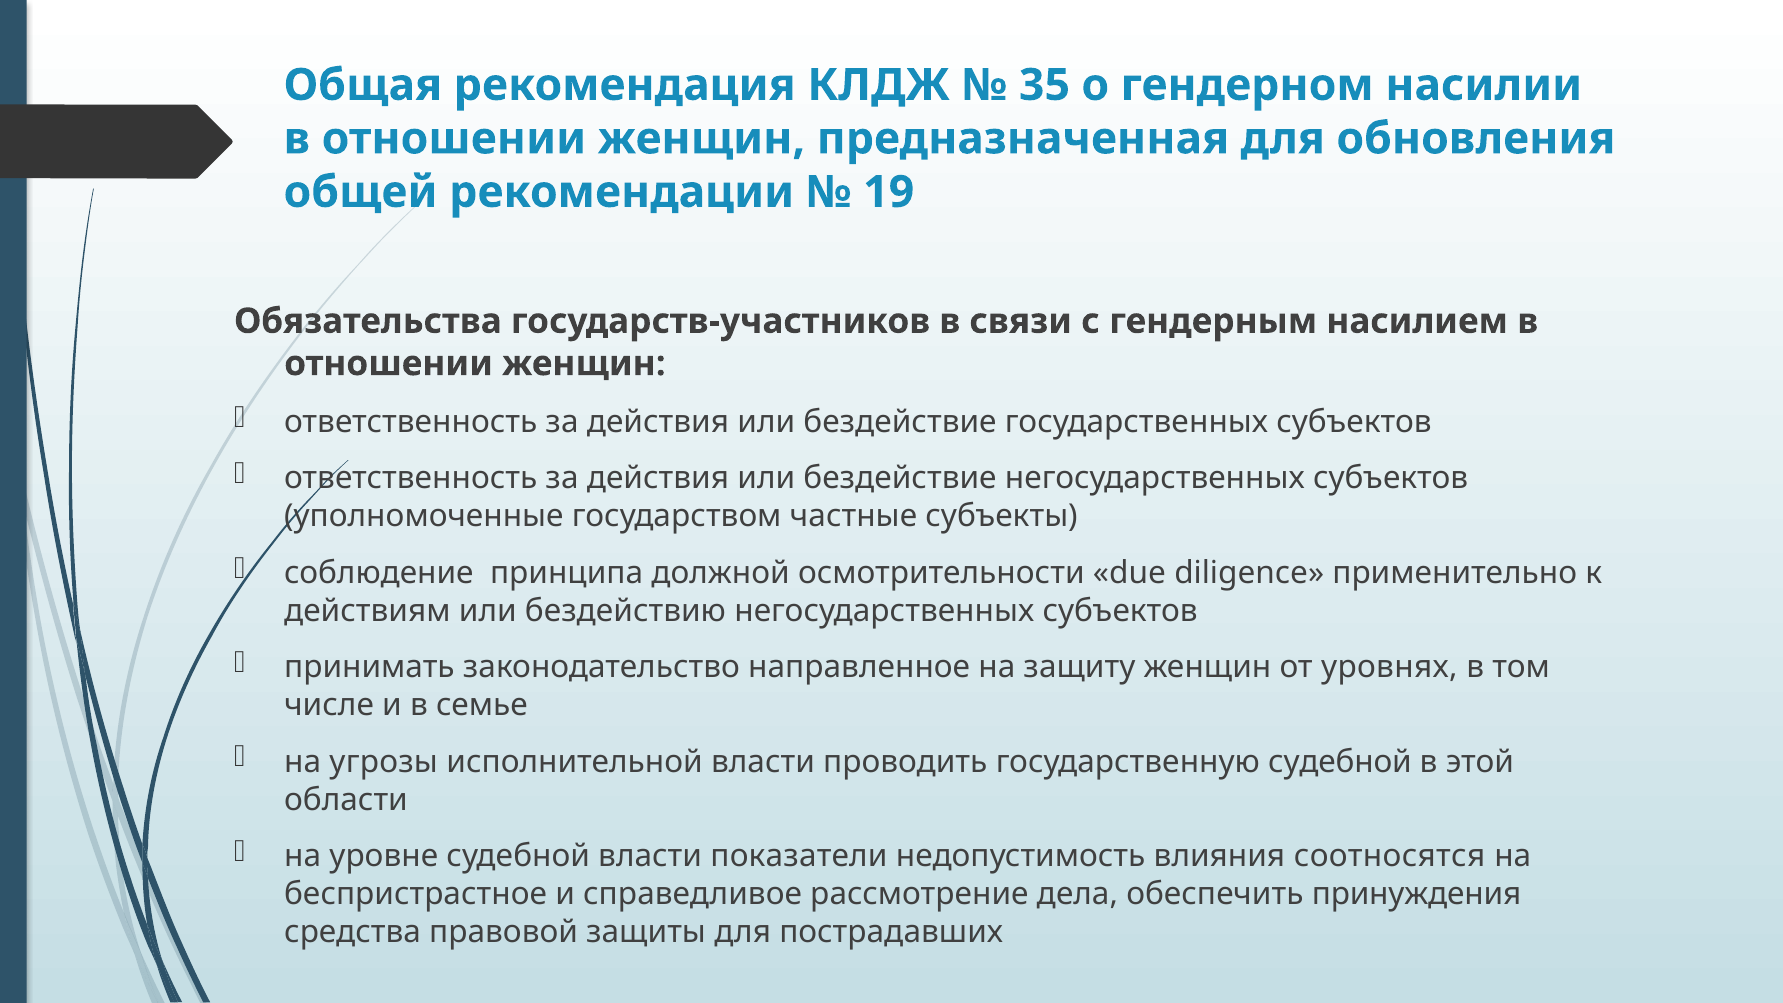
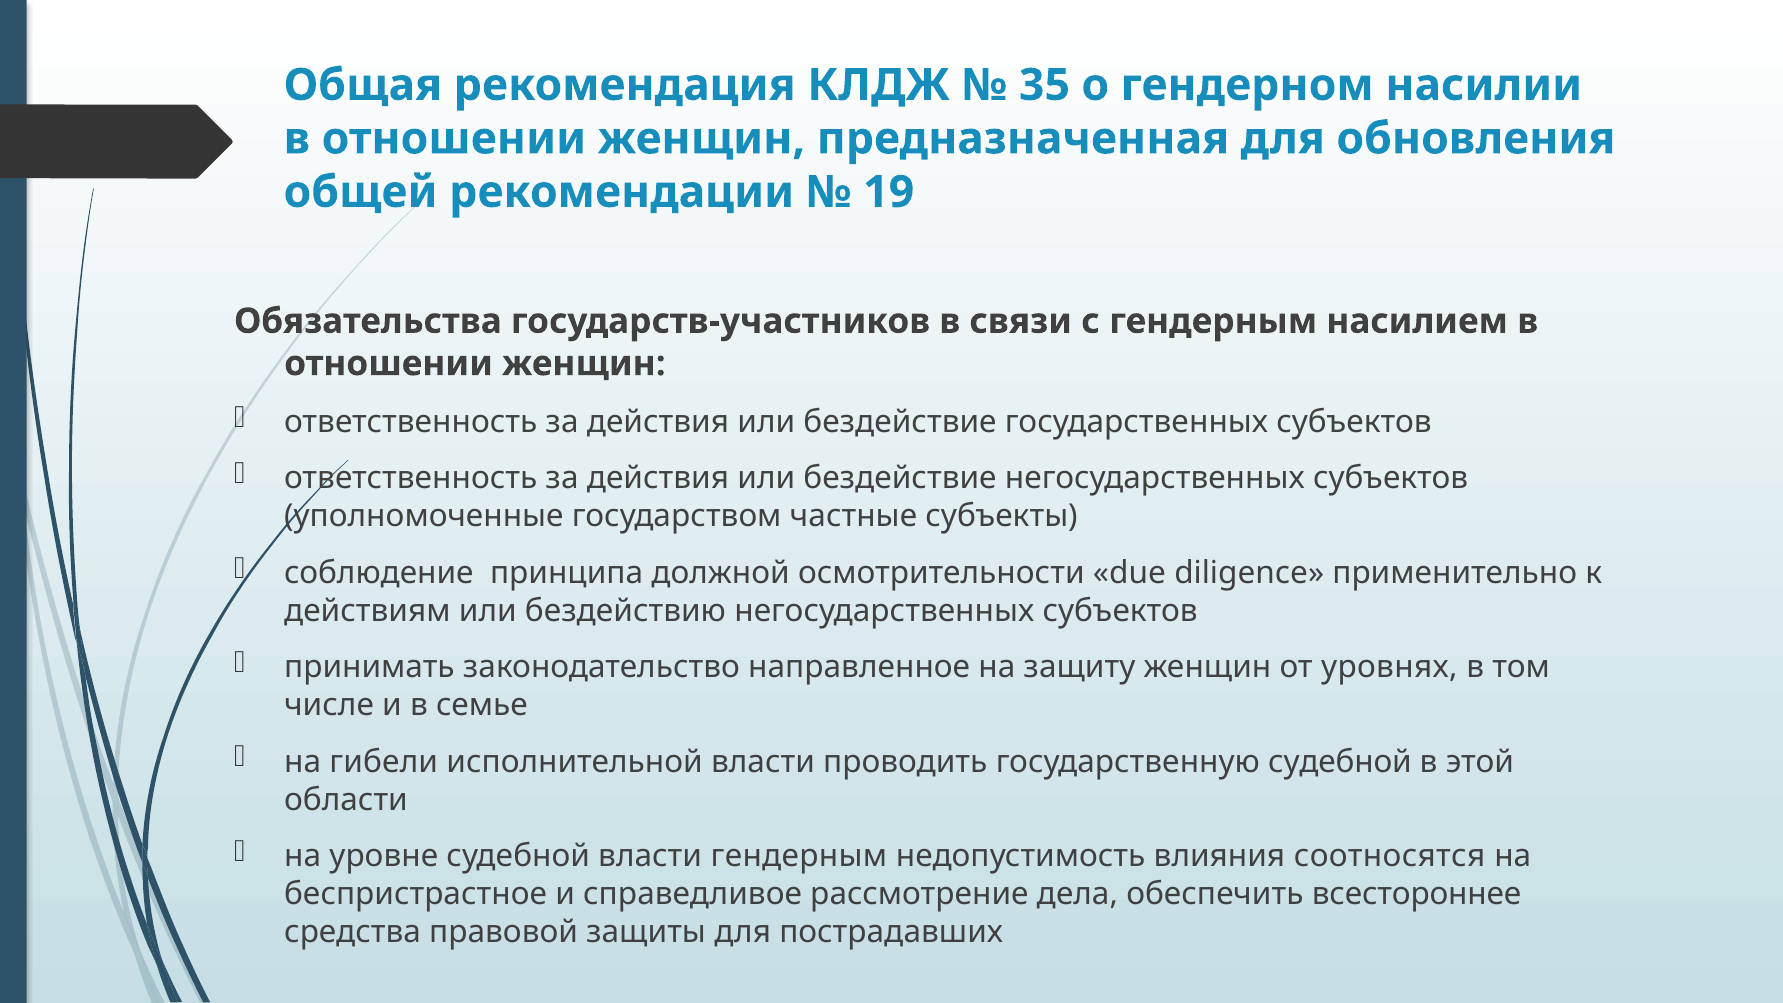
угрозы: угрозы -> гибели
власти показатели: показатели -> гендерным
принуждения: принуждения -> всестороннее
